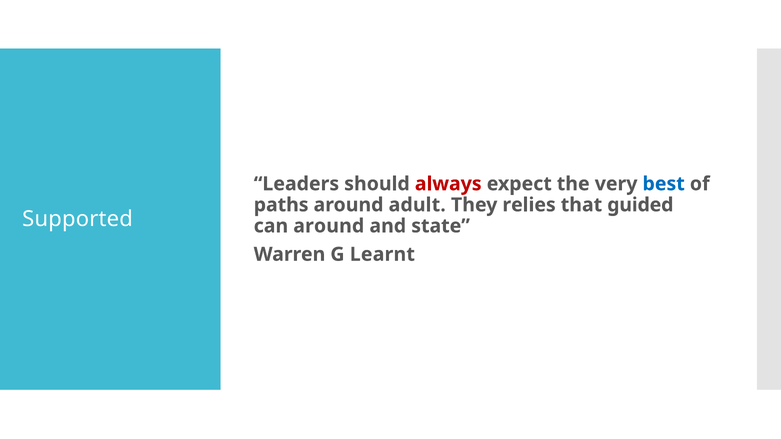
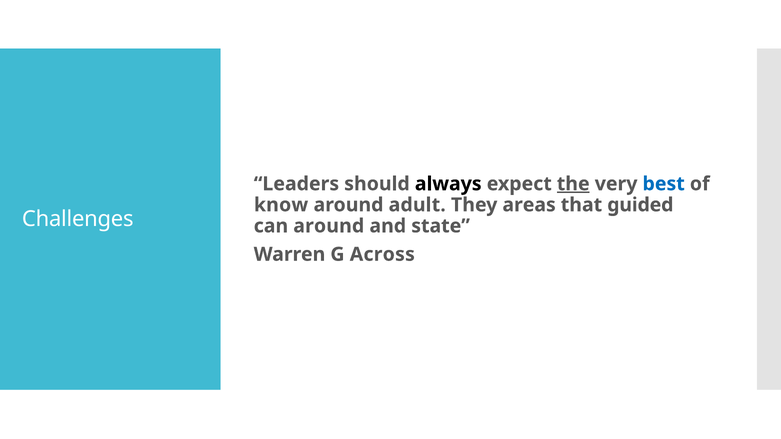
always colour: red -> black
the underline: none -> present
paths: paths -> know
relies: relies -> areas
Supported: Supported -> Challenges
Learnt: Learnt -> Across
